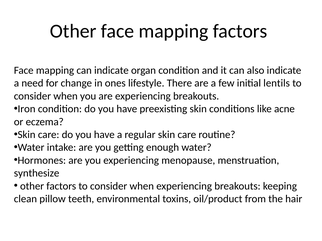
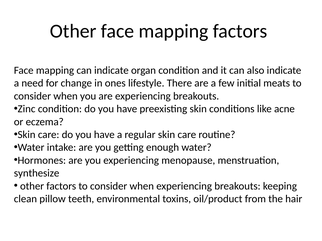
lentils: lentils -> meats
Iron: Iron -> Zinc
